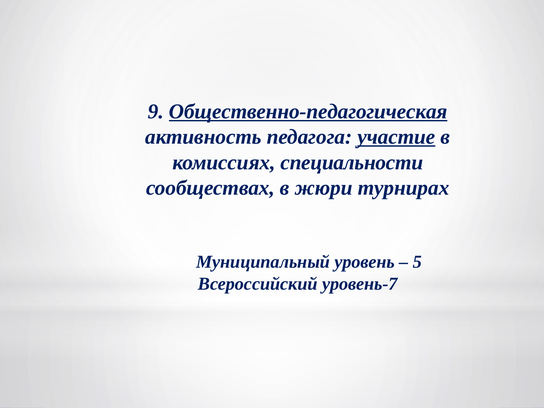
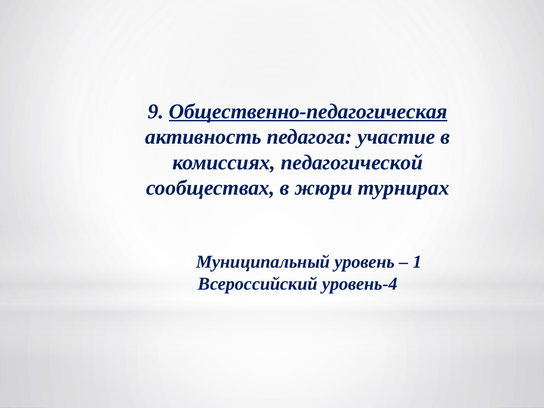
участие underline: present -> none
специальности: специальности -> педагогической
5: 5 -> 1
уровень-7: уровень-7 -> уровень-4
